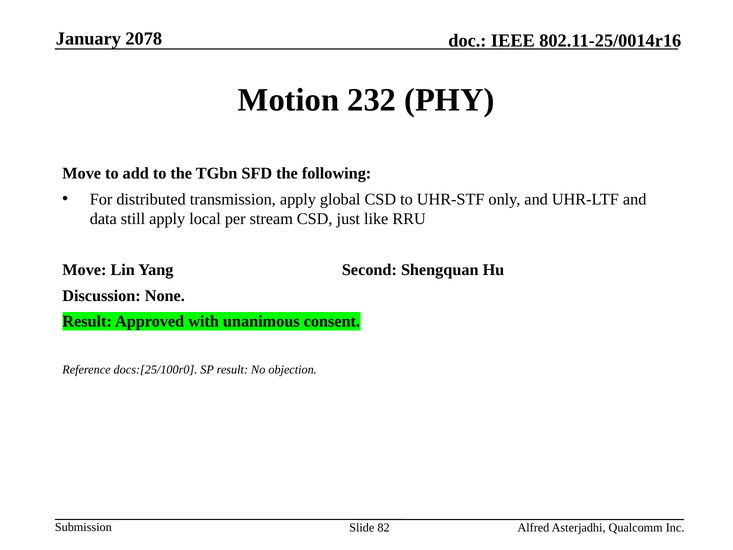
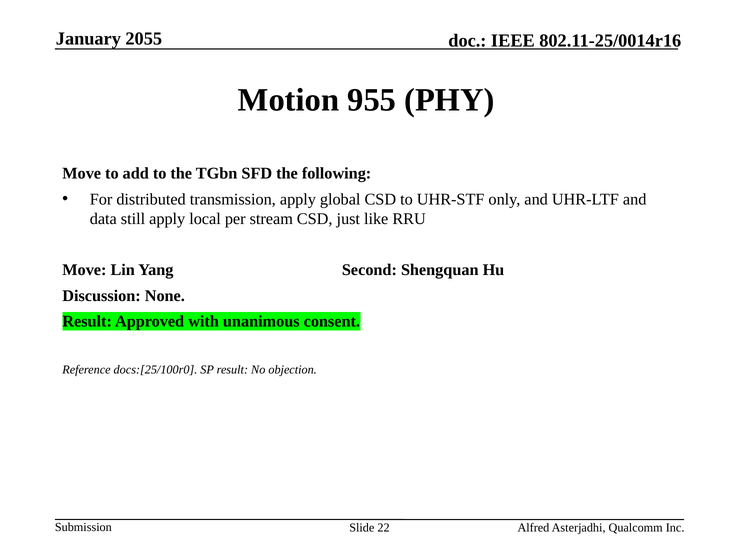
2078: 2078 -> 2055
232: 232 -> 955
82: 82 -> 22
